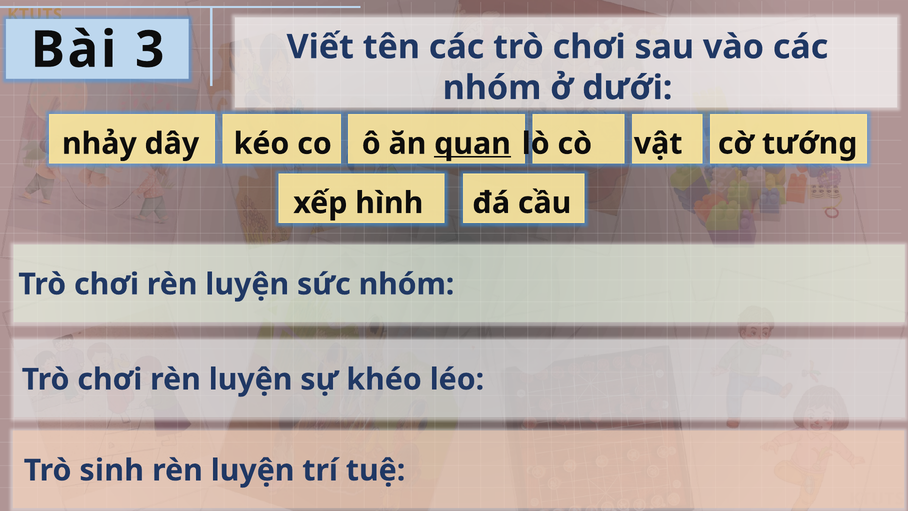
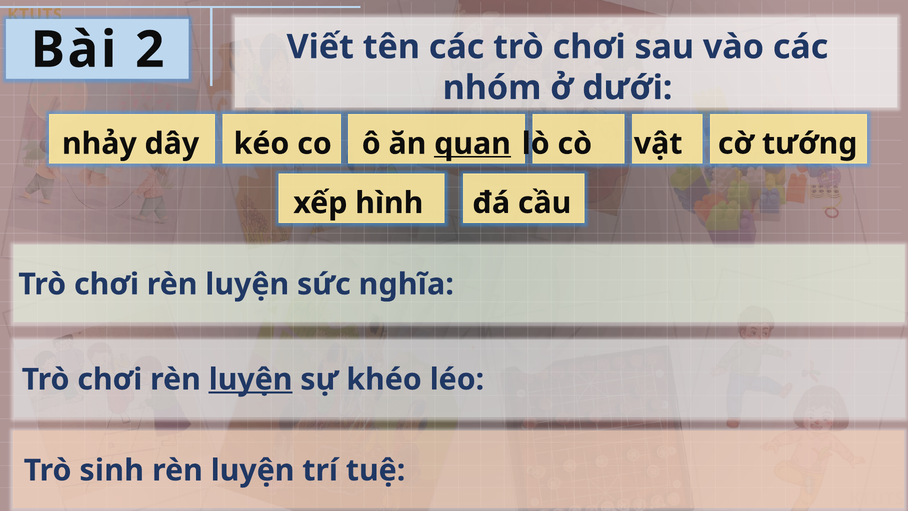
3: 3 -> 2
sức nhóm: nhóm -> nghĩa
luyện at (251, 379) underline: none -> present
